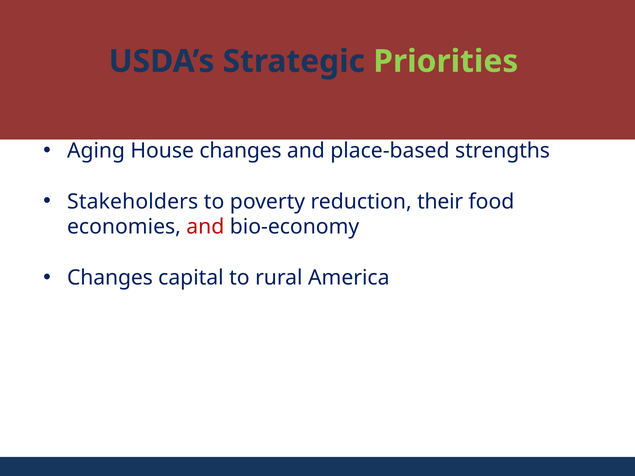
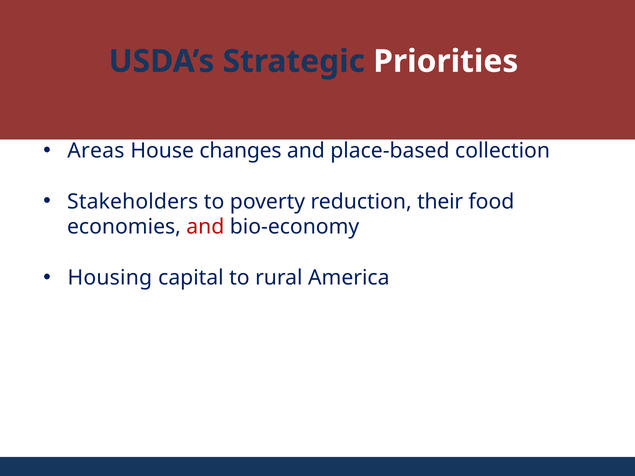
Priorities colour: light green -> white
Aging: Aging -> Areas
strengths: strengths -> collection
Changes at (110, 278): Changes -> Housing
